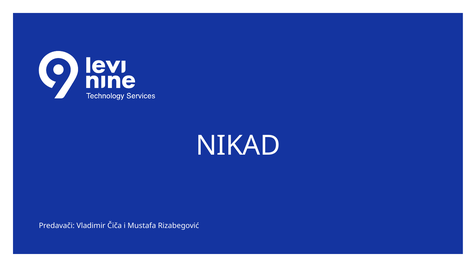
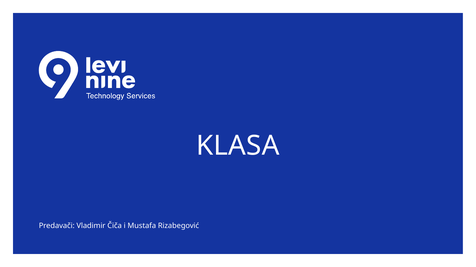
NIKAD: NIKAD -> KLASA
